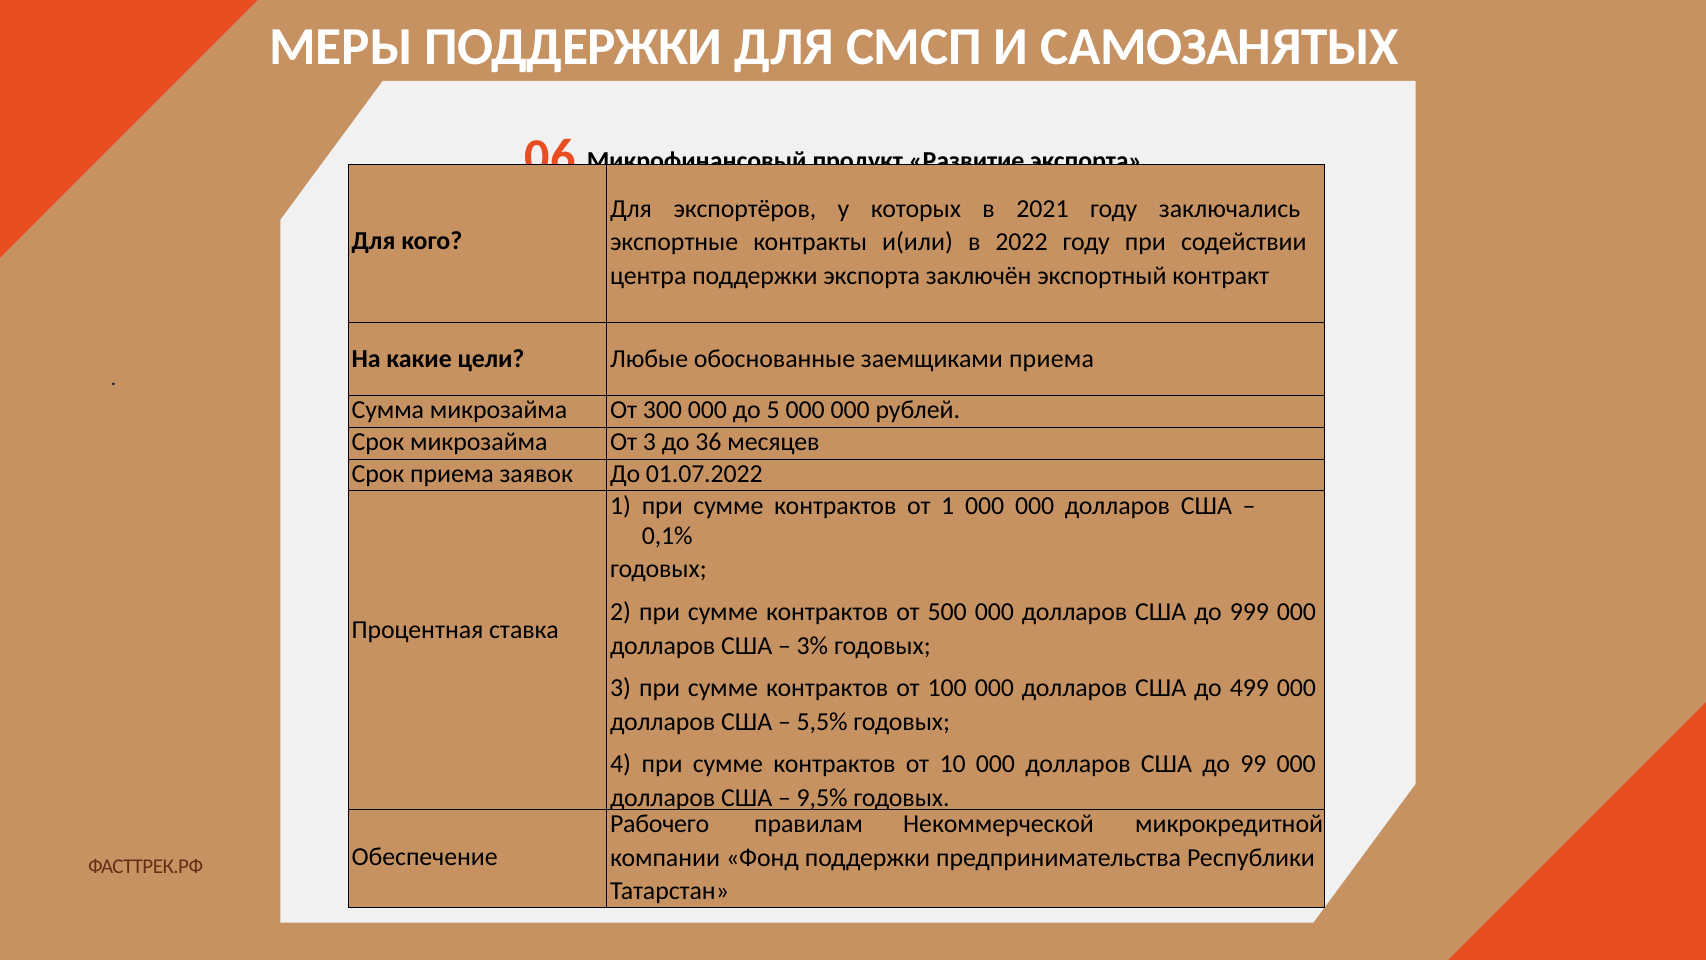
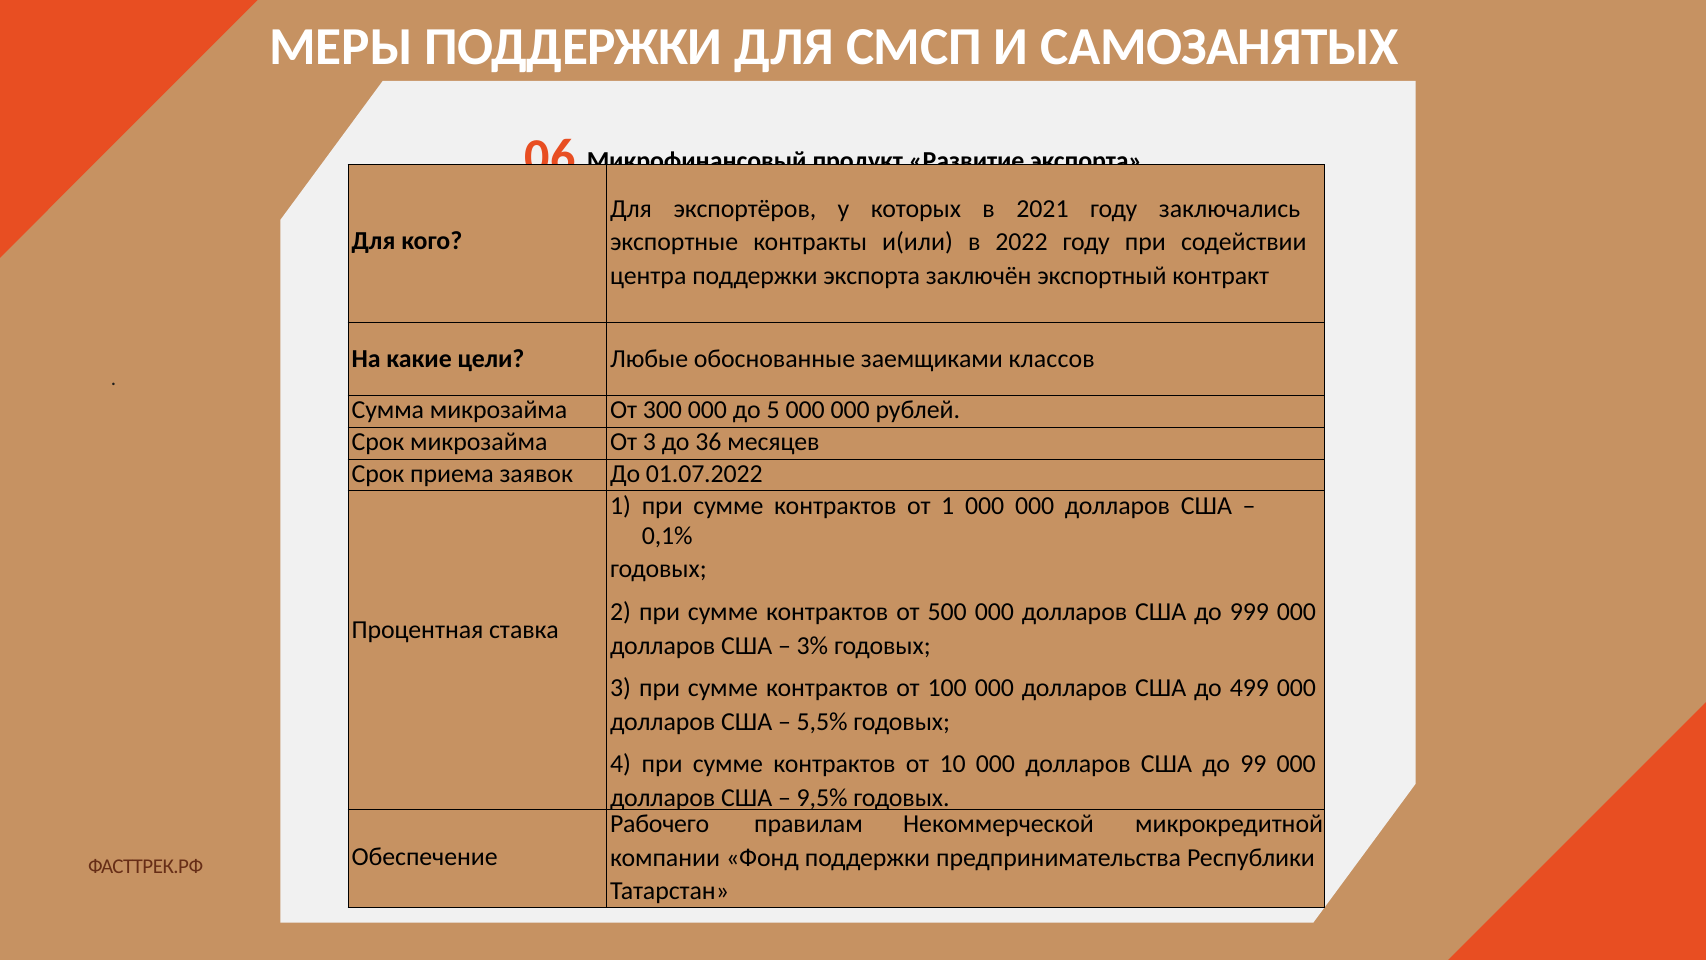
заемщиками приема: приема -> классов
